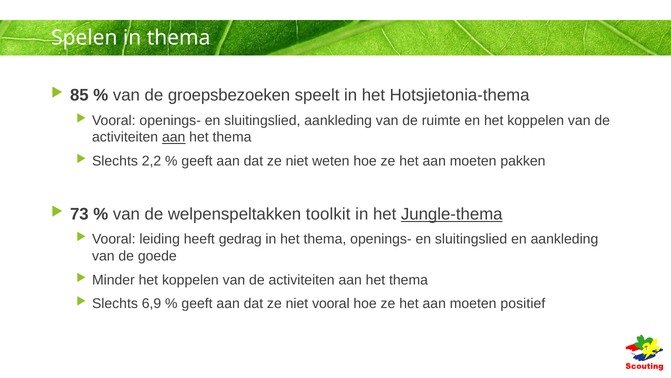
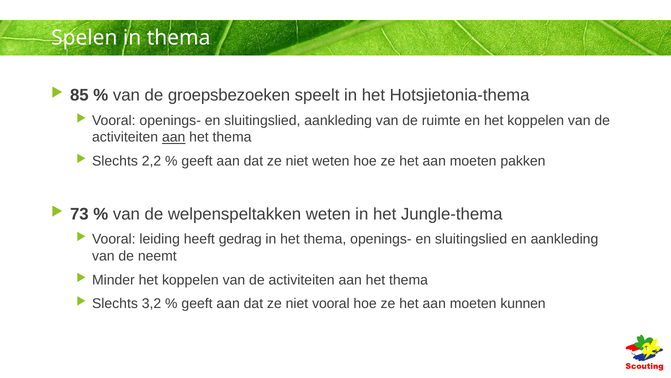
welpenspeltakken toolkit: toolkit -> weten
Jungle-thema underline: present -> none
goede: goede -> neemt
6,9: 6,9 -> 3,2
positief: positief -> kunnen
